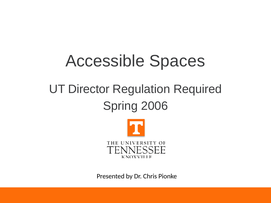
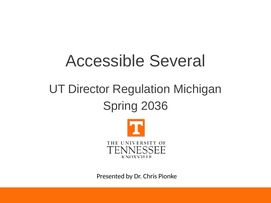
Spaces: Spaces -> Several
Required: Required -> Michigan
2006: 2006 -> 2036
